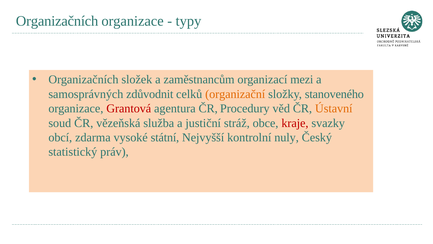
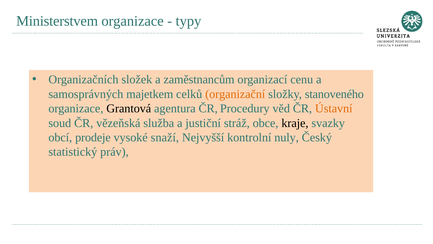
Organizačních at (57, 21): Organizačních -> Ministerstvem
mezi: mezi -> cenu
zdůvodnit: zdůvodnit -> majetkem
Grantová colour: red -> black
kraje colour: red -> black
zdarma: zdarma -> prodeje
státní: státní -> snaží
